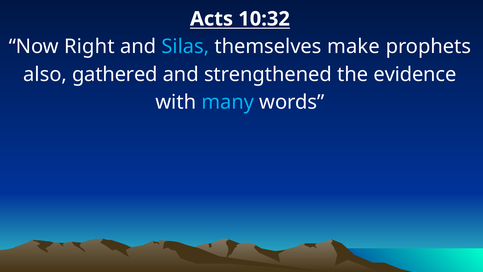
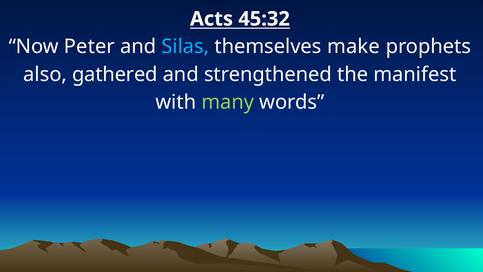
10:32: 10:32 -> 45:32
Right: Right -> Peter
evidence: evidence -> manifest
many colour: light blue -> light green
